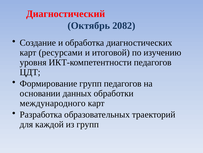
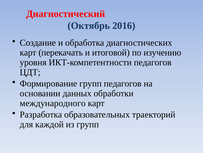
2082: 2082 -> 2016
ресурсами: ресурсами -> перекачать
